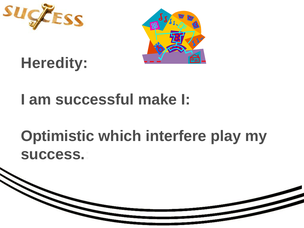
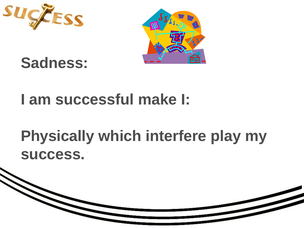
Heredity: Heredity -> Sadness
Optimistic: Optimistic -> Physically
